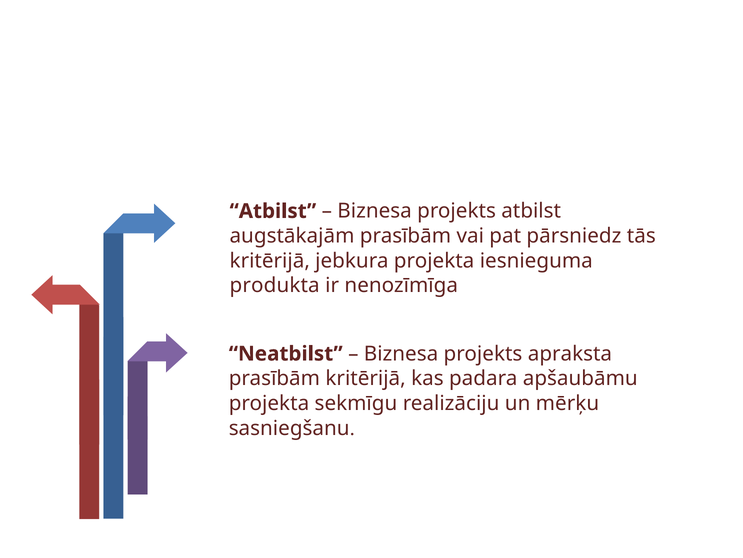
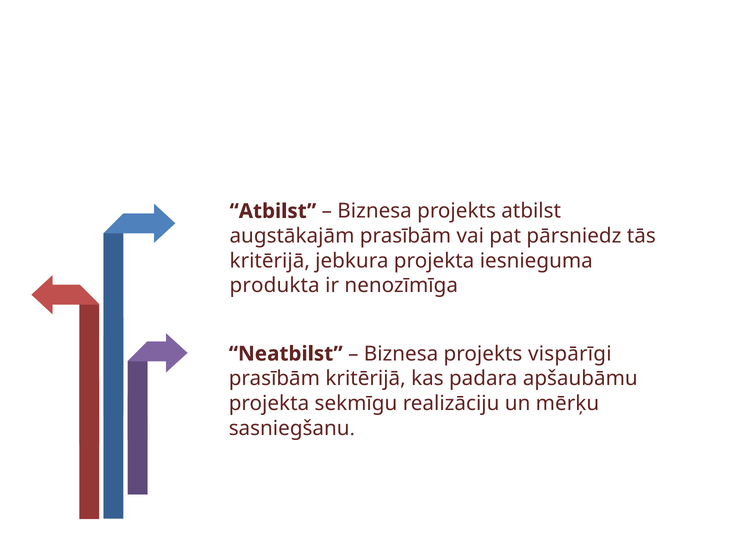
apraksta: apraksta -> vispārīgi
